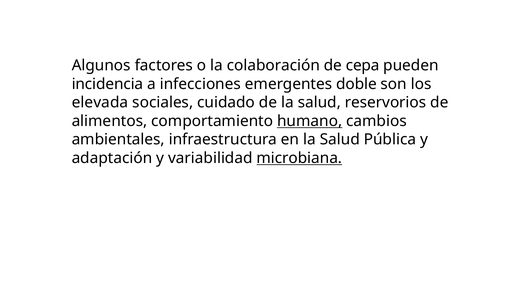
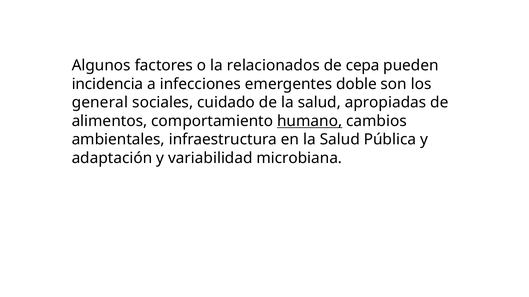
colaboración: colaboración -> relacionados
elevada: elevada -> general
reservorios: reservorios -> apropiadas
microbiana underline: present -> none
